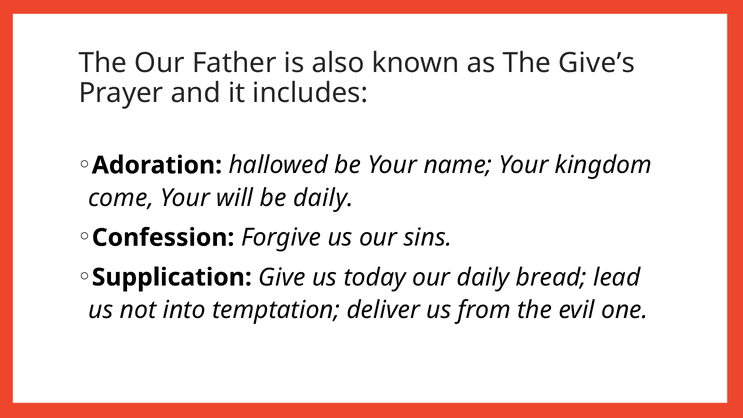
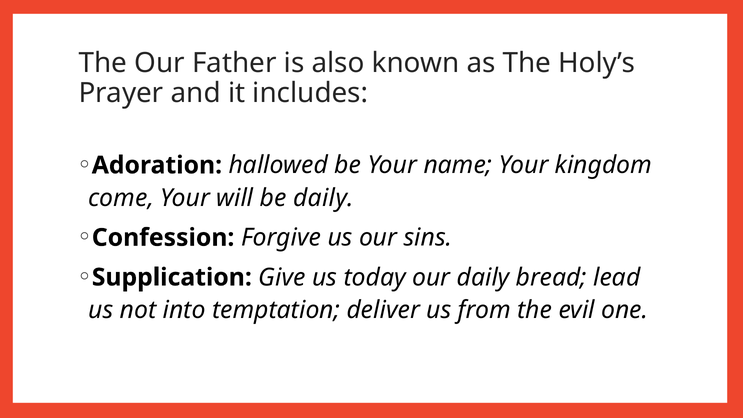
Give’s: Give’s -> Holy’s
